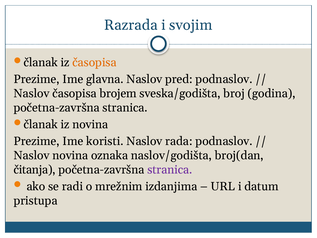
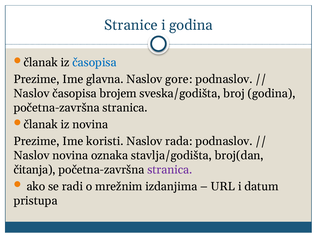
Razrada: Razrada -> Stranice
i svojim: svojim -> godina
časopisa at (94, 62) colour: orange -> blue
pred: pred -> gore
naslov/godišta: naslov/godišta -> stavlja/godišta
